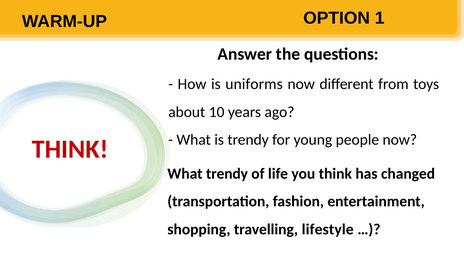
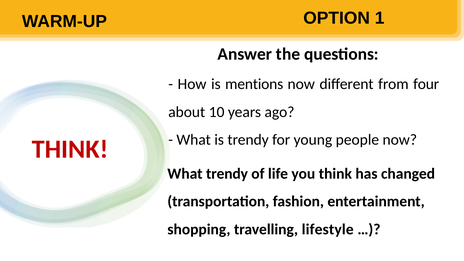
uniforms: uniforms -> mentions
toys: toys -> four
